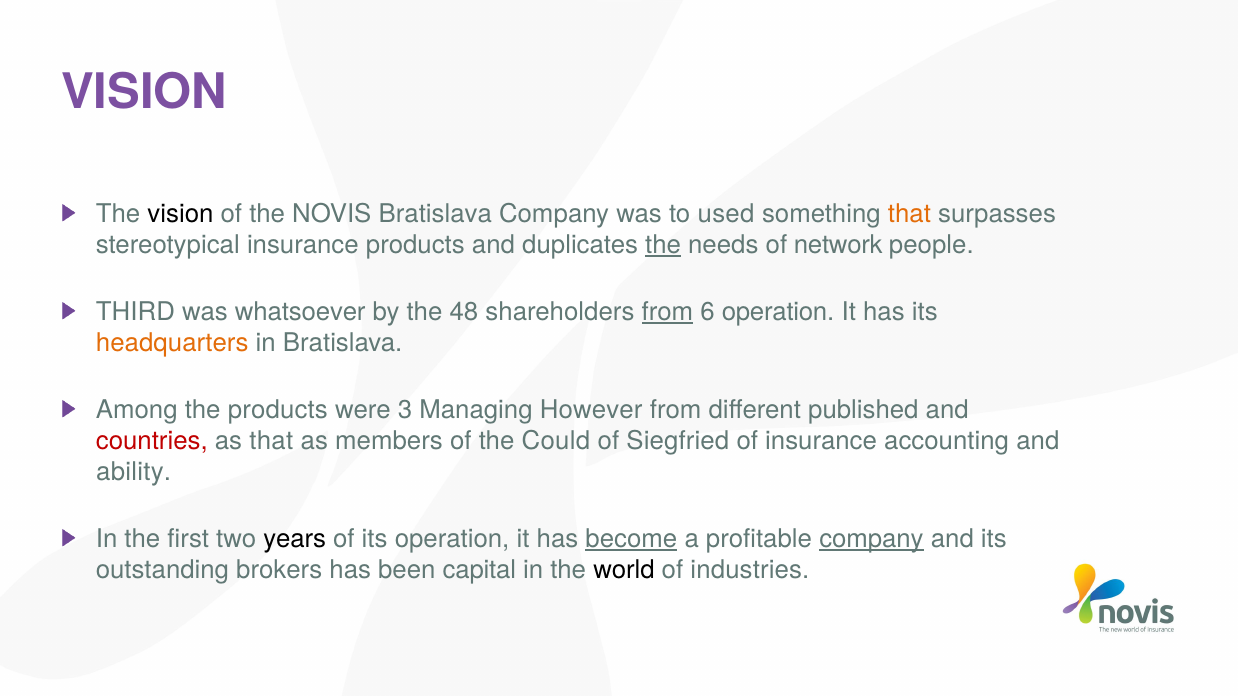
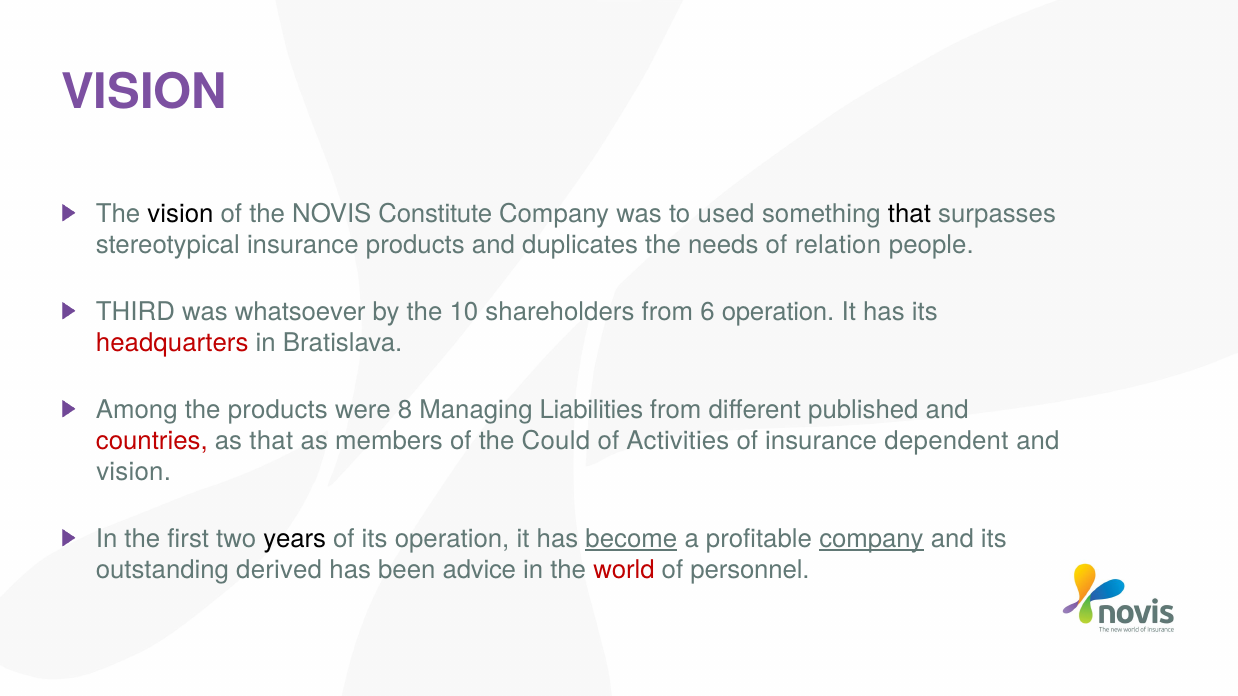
NOVIS Bratislava: Bratislava -> Constitute
that at (909, 214) colour: orange -> black
the at (663, 245) underline: present -> none
network: network -> relation
48: 48 -> 10
from at (667, 312) underline: present -> none
headquarters colour: orange -> red
3: 3 -> 8
However: However -> Liabilities
Siegfried: Siegfried -> Activities
accounting: accounting -> dependent
ability at (134, 472): ability -> vision
brokers: brokers -> derived
capital: capital -> advice
world colour: black -> red
industries: industries -> personnel
